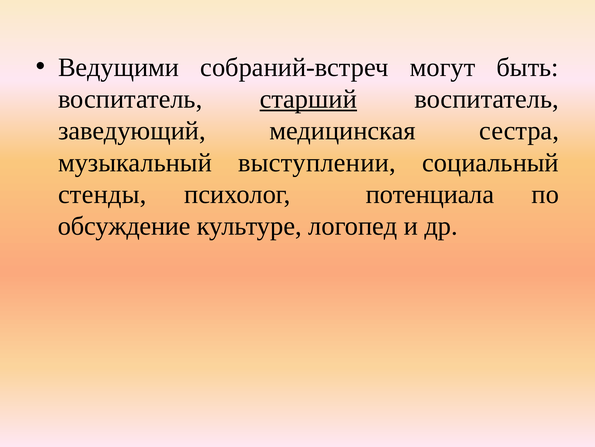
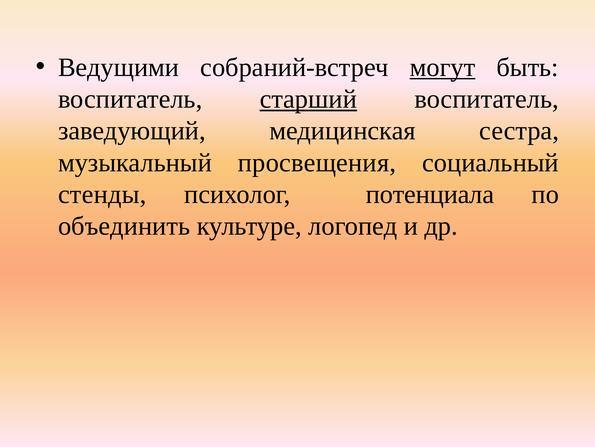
могут underline: none -> present
выступлении: выступлении -> просвещения
обсуждение: обсуждение -> объединить
